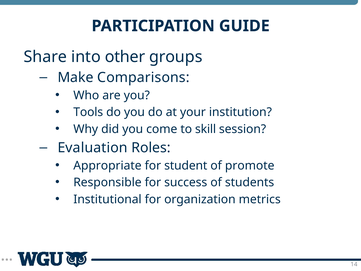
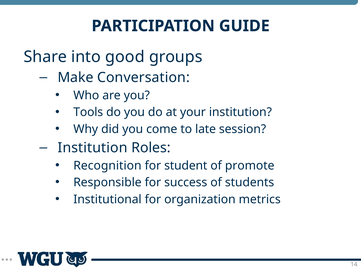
other: other -> good
Comparisons: Comparisons -> Conversation
skill: skill -> late
Evaluation at (93, 148): Evaluation -> Institution
Appropriate: Appropriate -> Recognition
